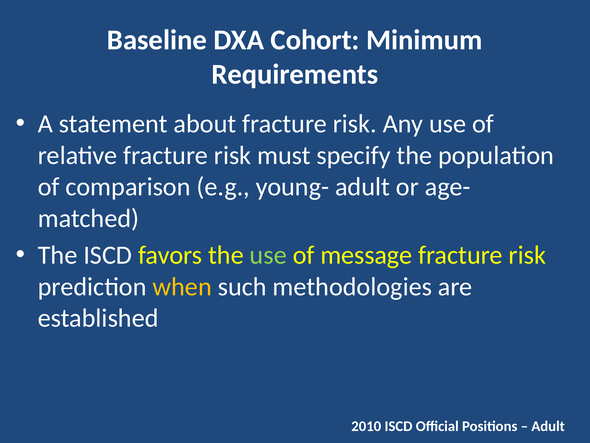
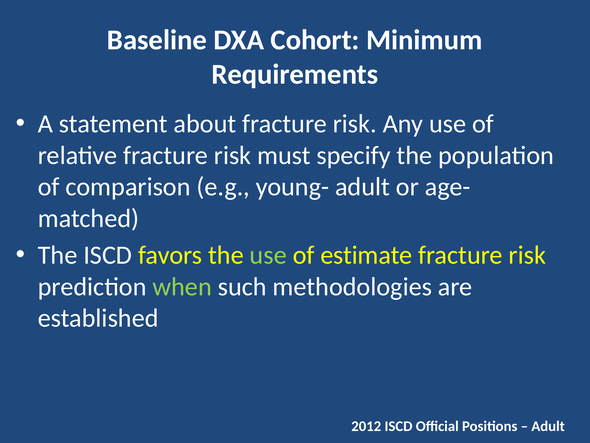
message: message -> estimate
when colour: yellow -> light green
2010: 2010 -> 2012
